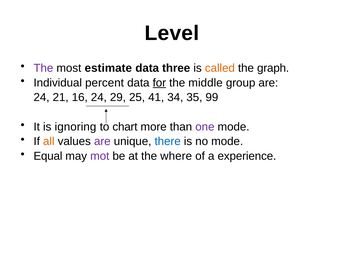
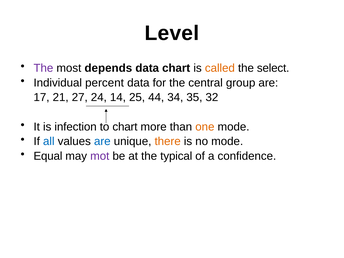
estimate: estimate -> depends
data three: three -> chart
graph: graph -> select
for underline: present -> none
middle: middle -> central
24 at (42, 97): 24 -> 17
16: 16 -> 27
29: 29 -> 14
41: 41 -> 44
99: 99 -> 32
ignoring: ignoring -> infection
one colour: purple -> orange
all colour: orange -> blue
are at (102, 141) colour: purple -> blue
there colour: blue -> orange
where: where -> typical
experience: experience -> confidence
